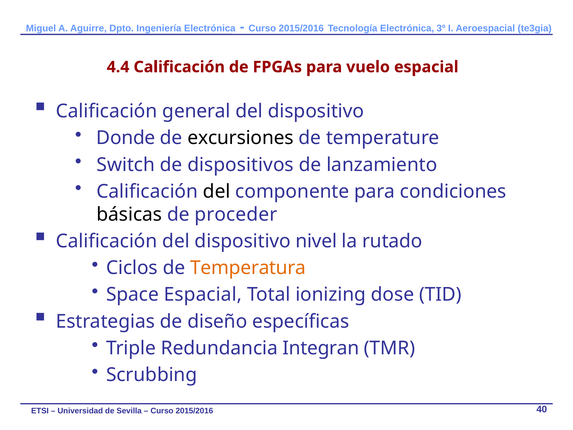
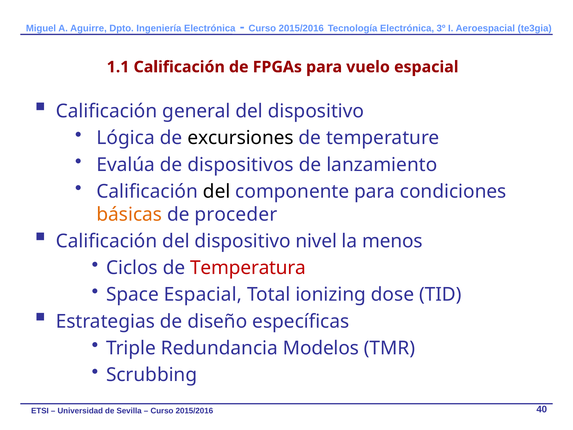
4.4: 4.4 -> 1.1
Donde: Donde -> Lógica
Switch: Switch -> Evalúa
básicas colour: black -> orange
rutado: rutado -> menos
Temperatura colour: orange -> red
Integran: Integran -> Modelos
